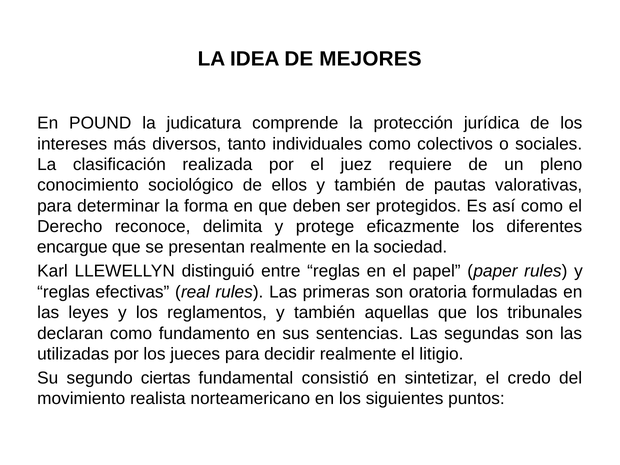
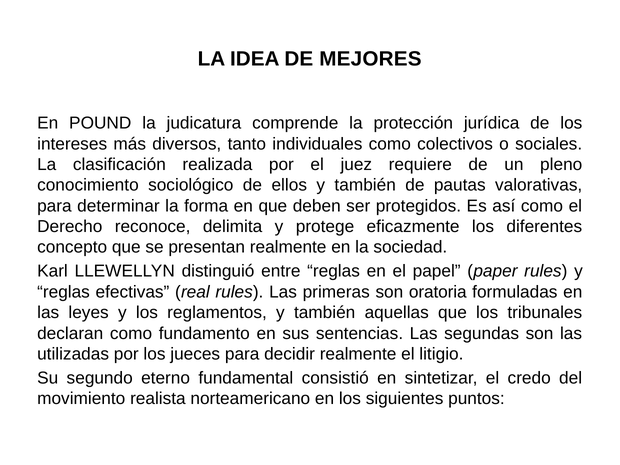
encargue: encargue -> concepto
ciertas: ciertas -> eterno
